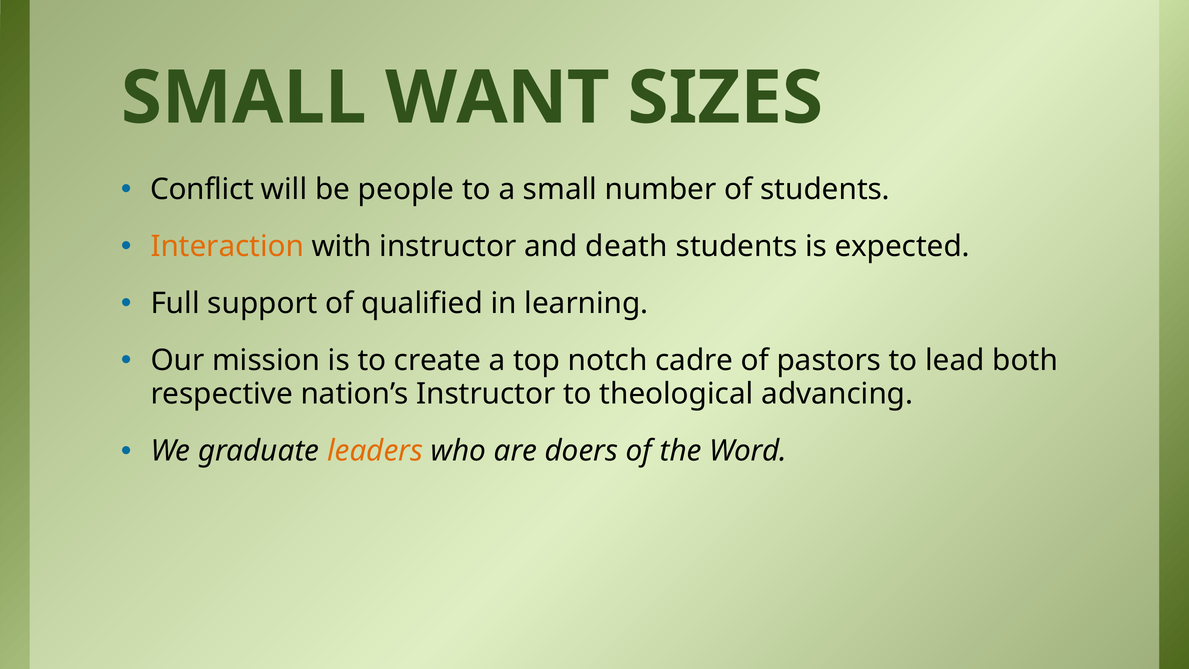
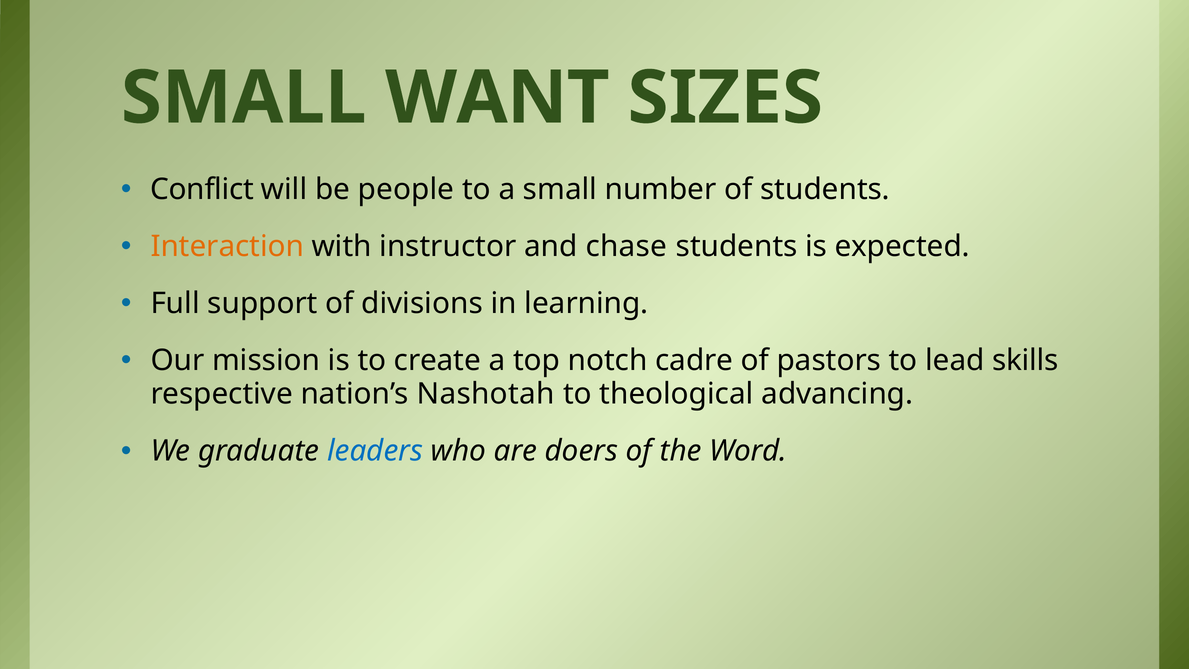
death: death -> chase
qualified: qualified -> divisions
both: both -> skills
nation’s Instructor: Instructor -> Nashotah
leaders colour: orange -> blue
